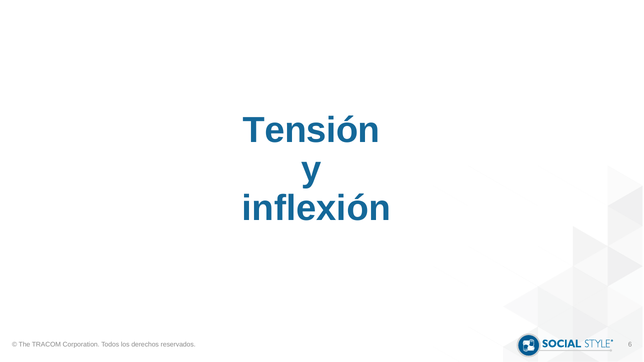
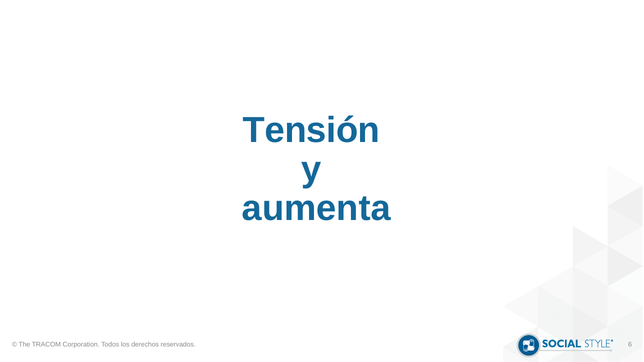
inflexión: inflexión -> aumenta
